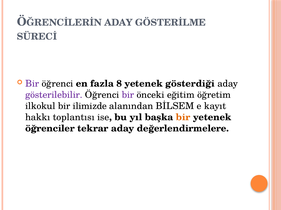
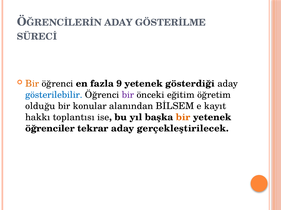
Bir at (32, 84) colour: purple -> orange
8: 8 -> 9
gösterilebilir colour: purple -> blue
ilkokul: ilkokul -> olduğu
ilimizde: ilimizde -> konular
değerlendirmelere: değerlendirmelere -> gerçekleştirilecek
